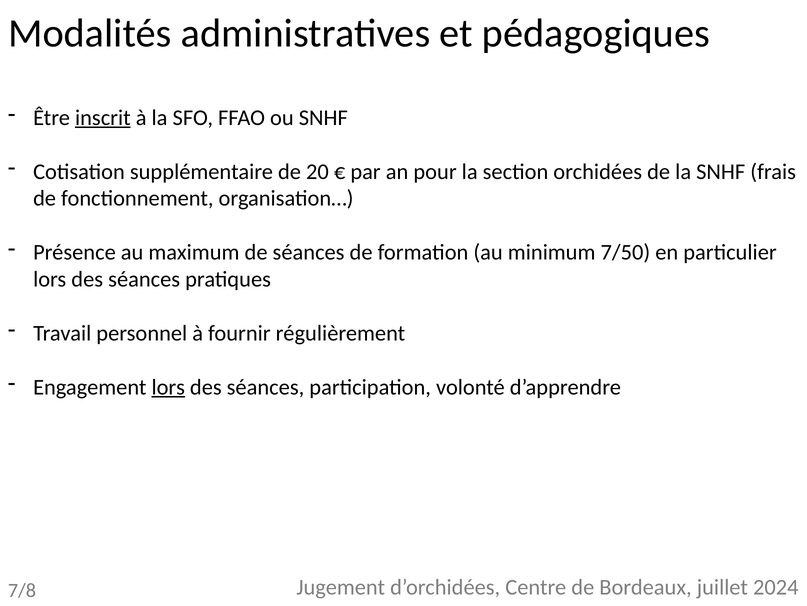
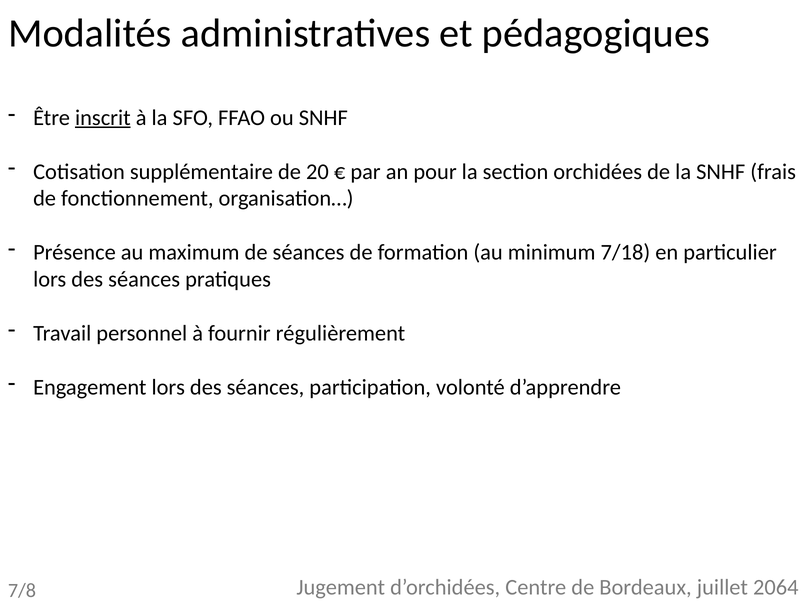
7/50: 7/50 -> 7/18
lors at (168, 387) underline: present -> none
2024: 2024 -> 2064
